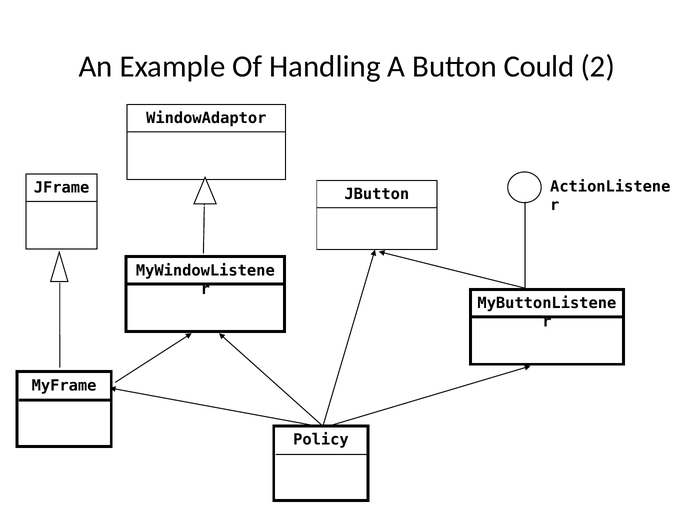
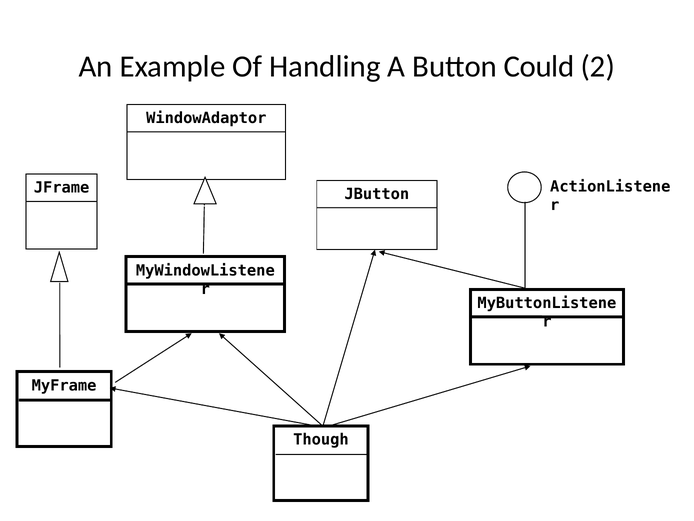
Policy: Policy -> Though
